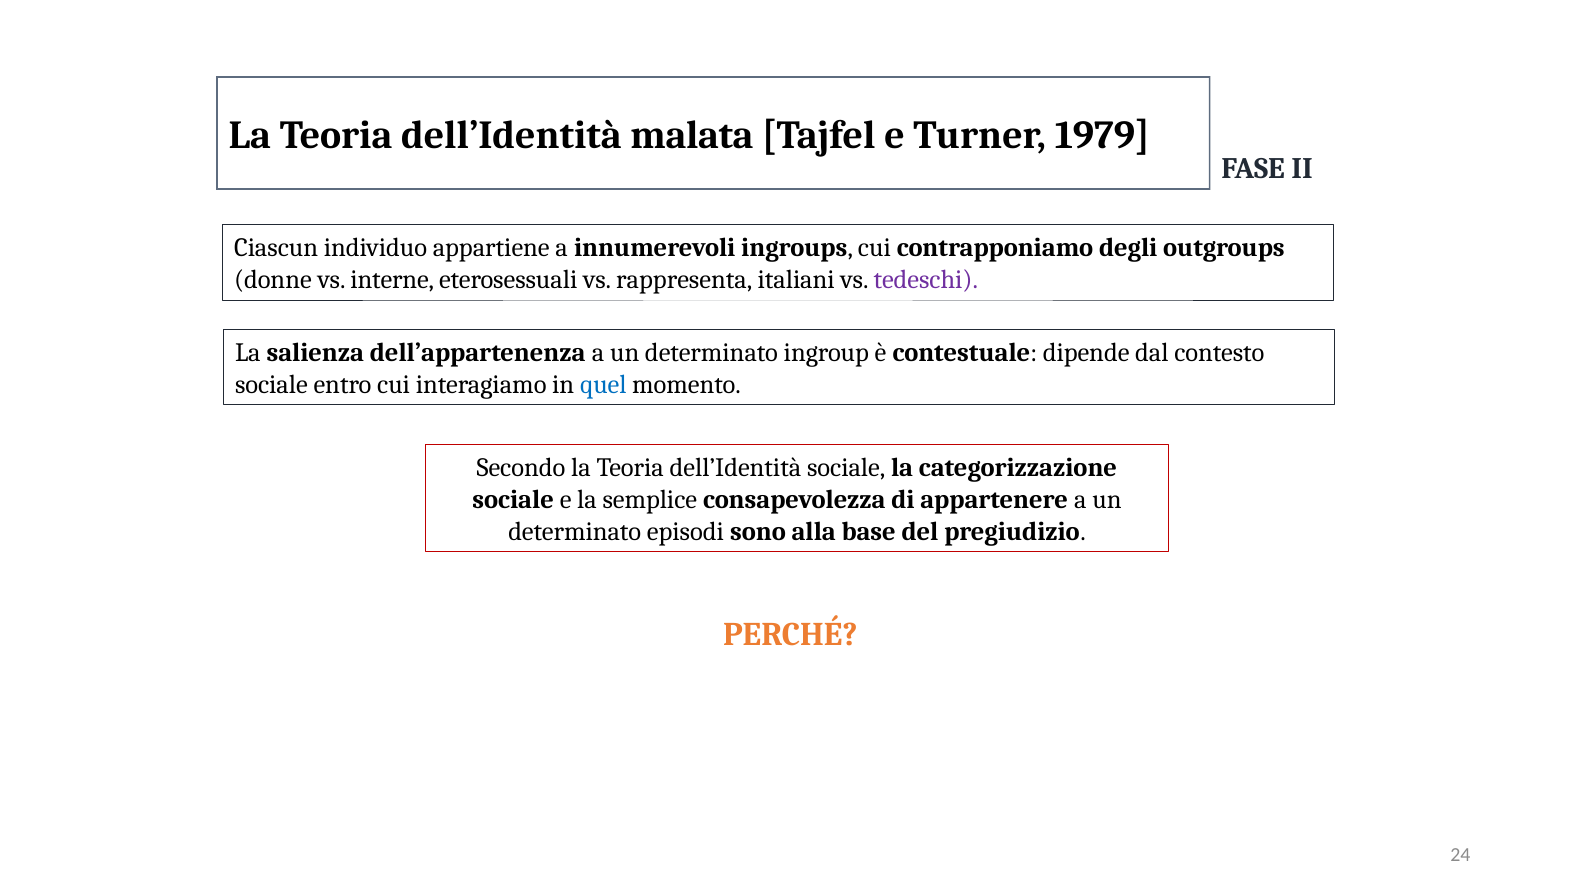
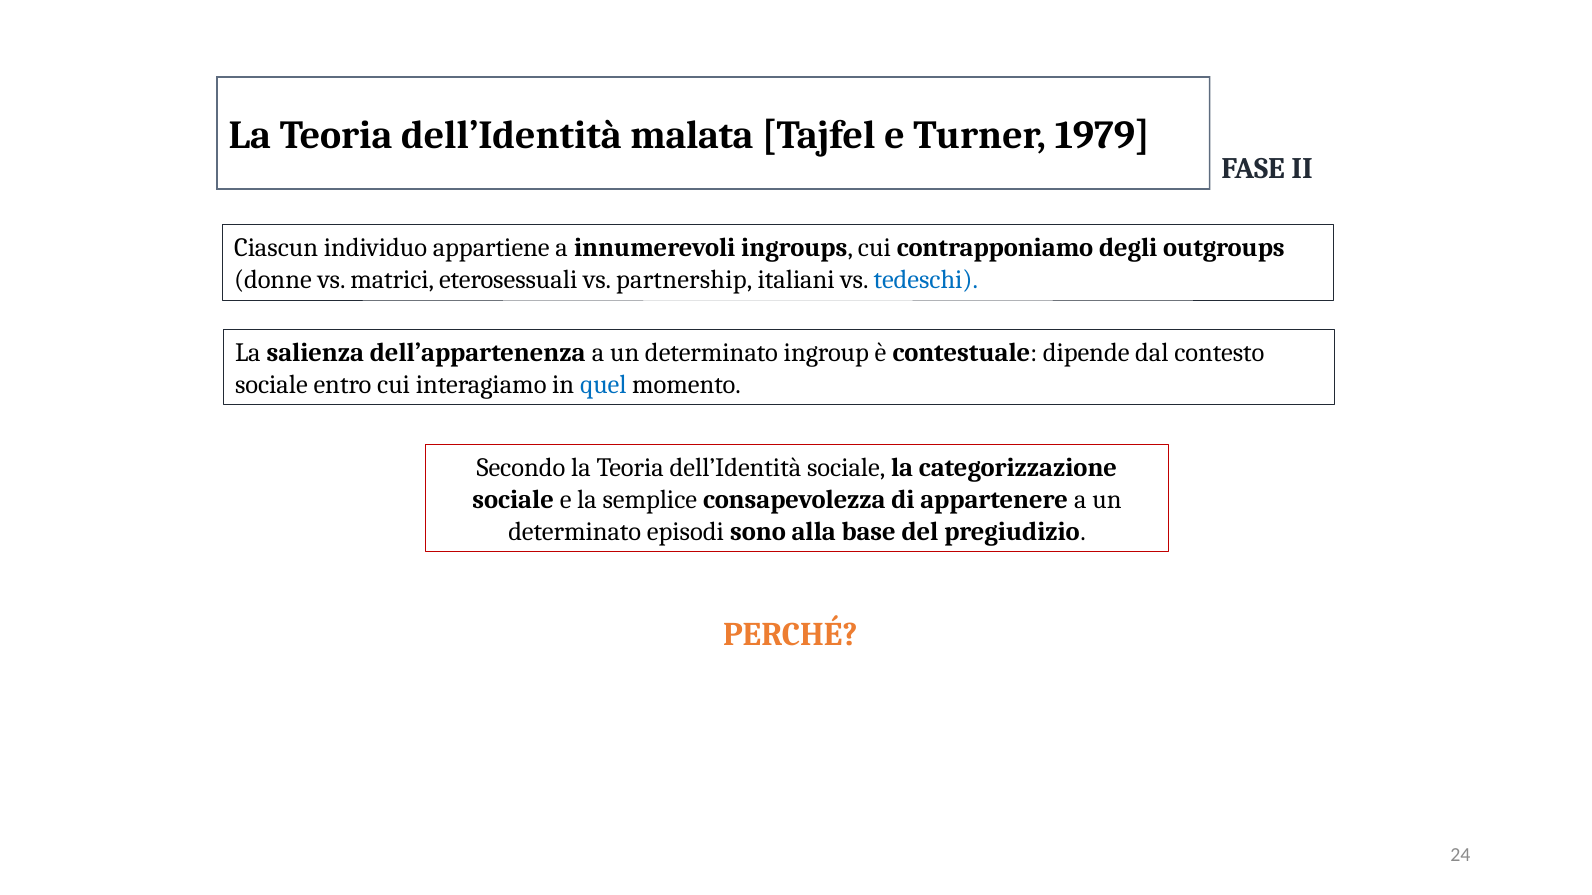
interne: interne -> matrici
rappresenta: rappresenta -> partnership
tedeschi colour: purple -> blue
